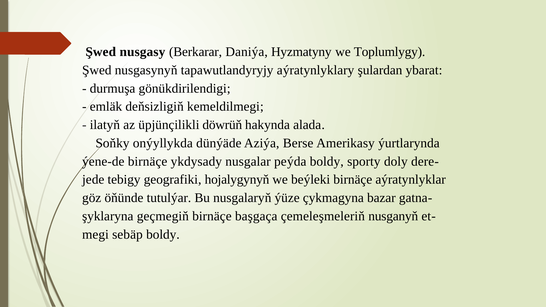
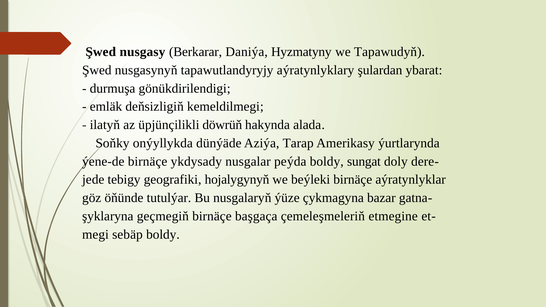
Toplumlygy: Toplumlygy -> Tapawudyň
Berse: Berse -> Tarap
sporty: sporty -> sungat
nusganyň: nusganyň -> etmegine
